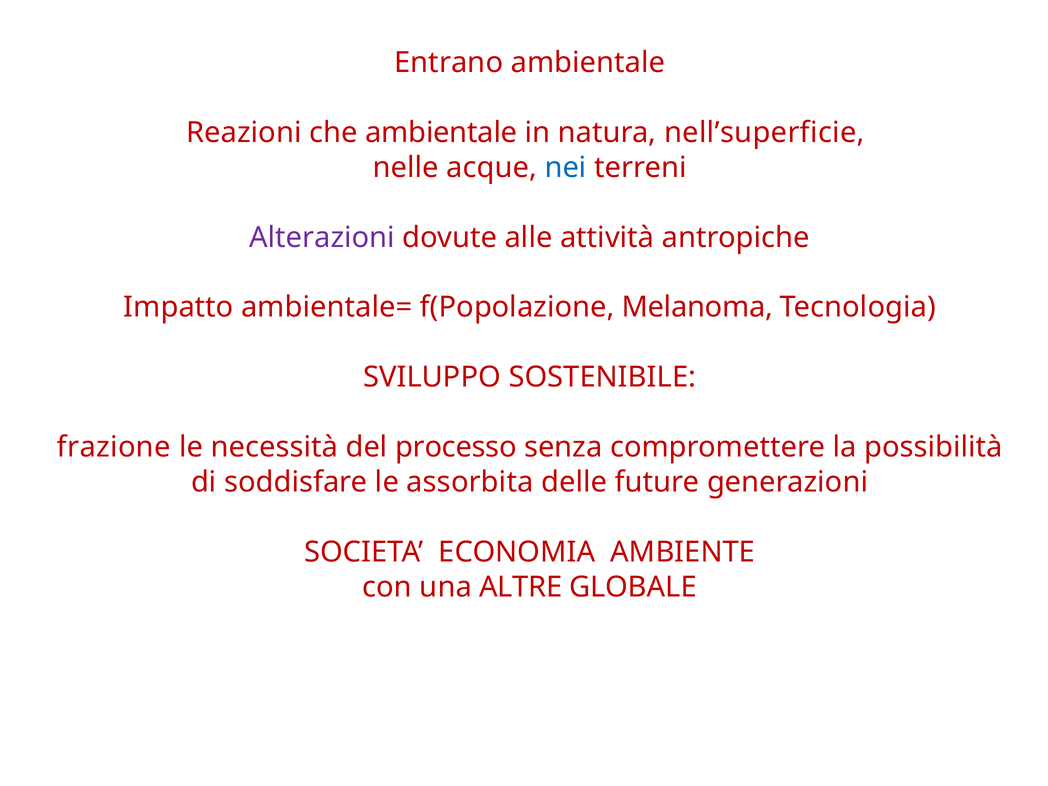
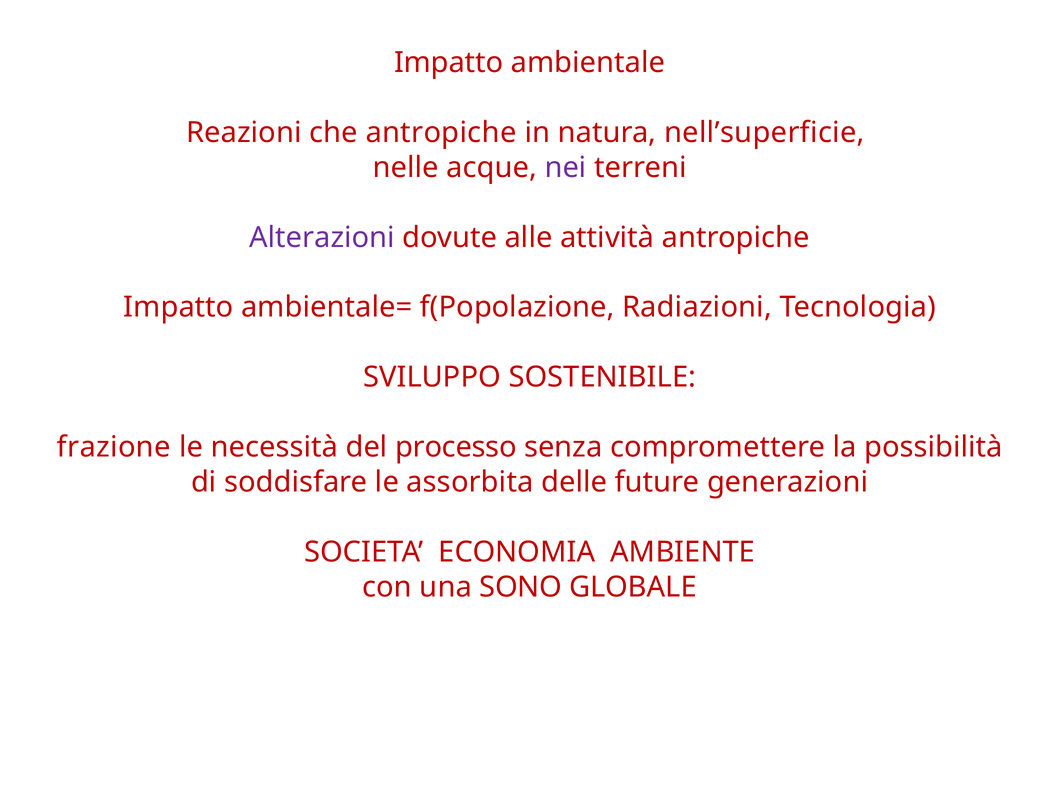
Entrano at (449, 63): Entrano -> Impatto
che ambientale: ambientale -> antropiche
nei colour: blue -> purple
Melanoma: Melanoma -> Radiazioni
ALTRE: ALTRE -> SONO
